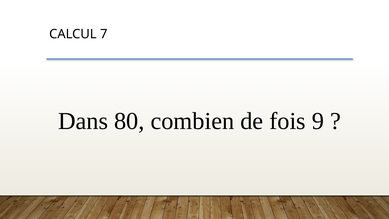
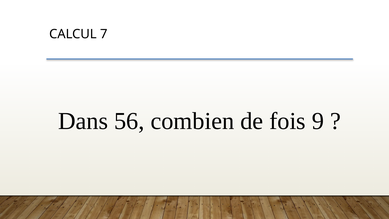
80: 80 -> 56
